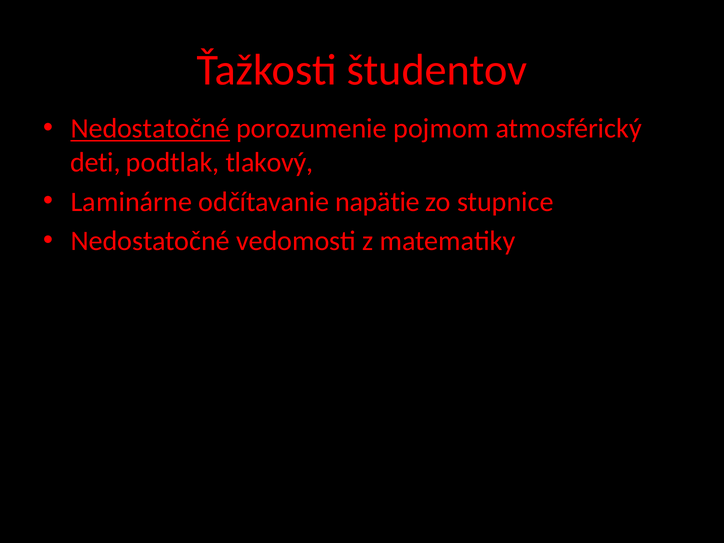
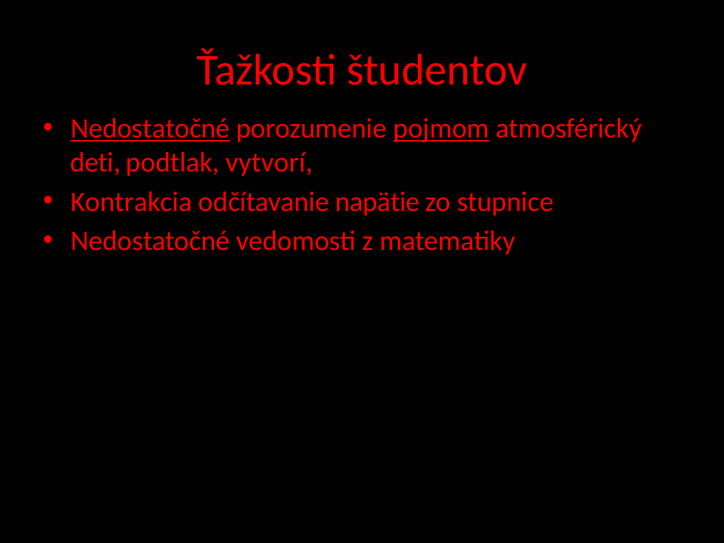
pojmom underline: none -> present
tlakový: tlakový -> vytvorí
Laminárne: Laminárne -> Kontrakcia
